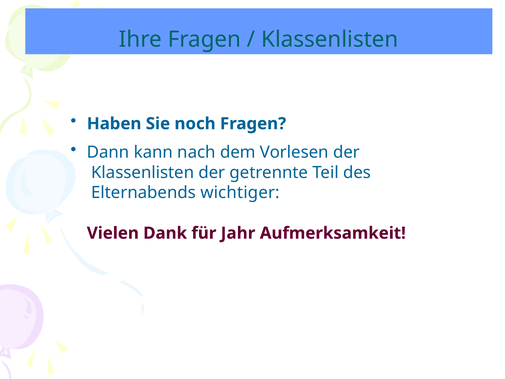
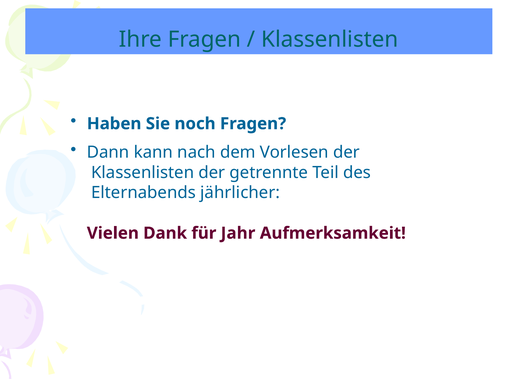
wichtiger: wichtiger -> jährlicher
